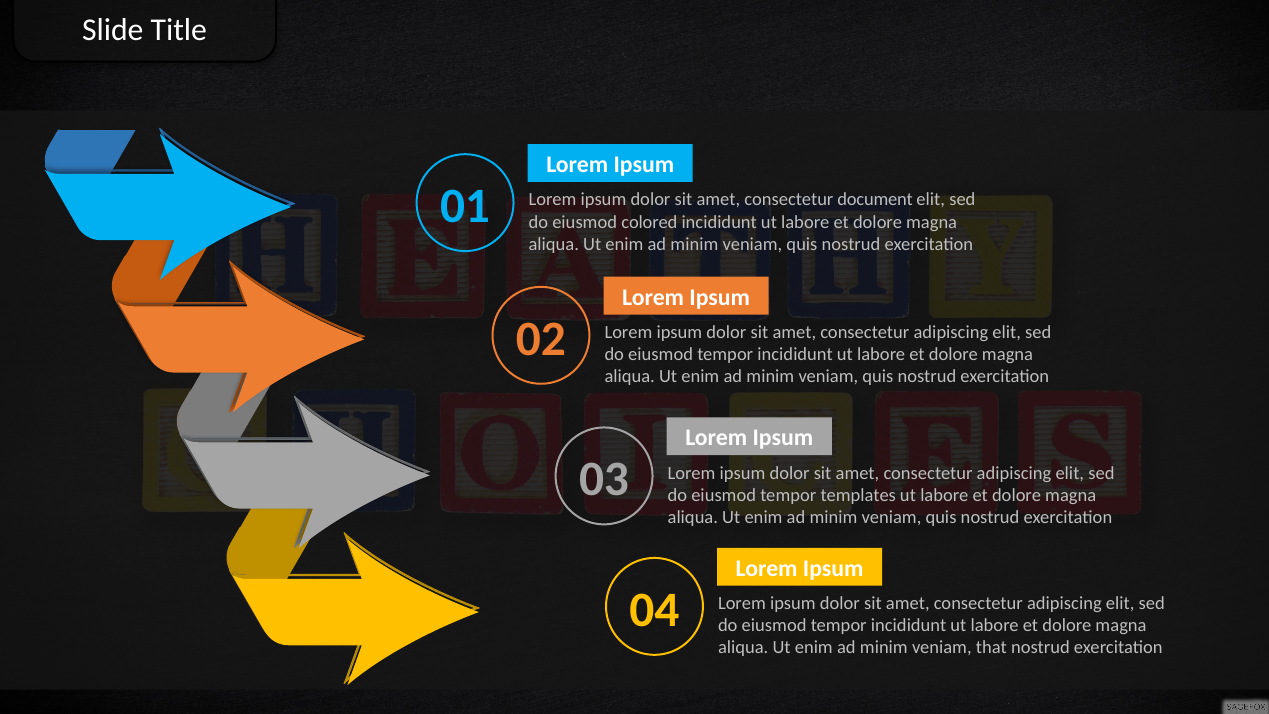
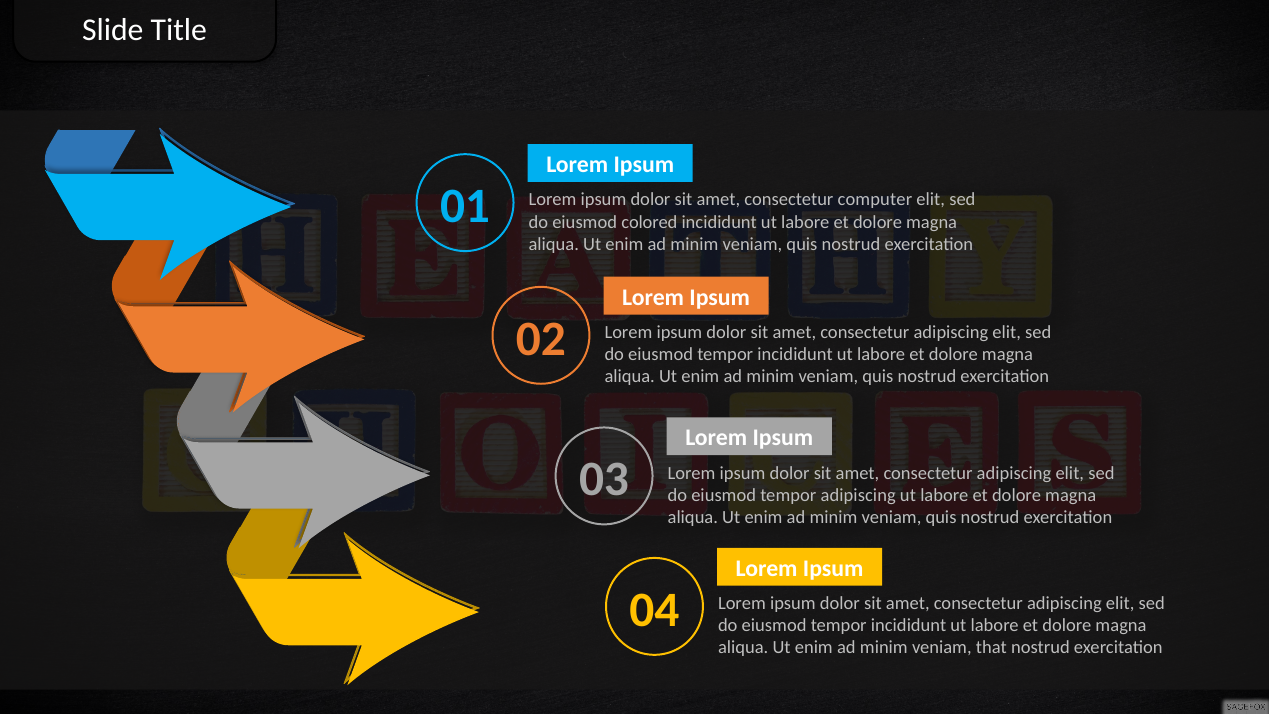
document: document -> computer
tempor templates: templates -> adipiscing
